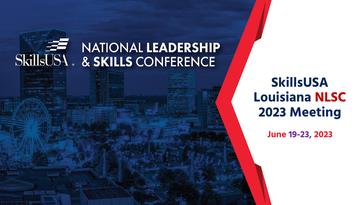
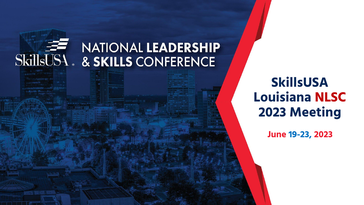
19-23 colour: purple -> blue
